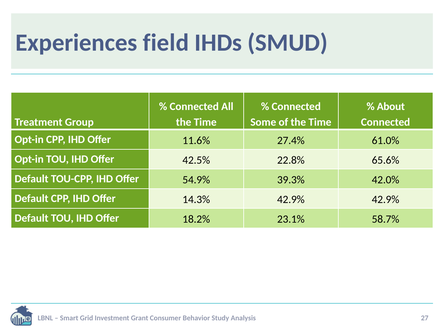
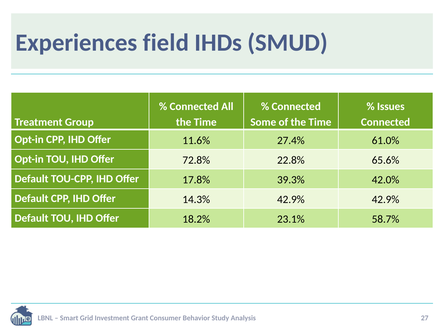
About: About -> Issues
42.5%: 42.5% -> 72.8%
54.9%: 54.9% -> 17.8%
